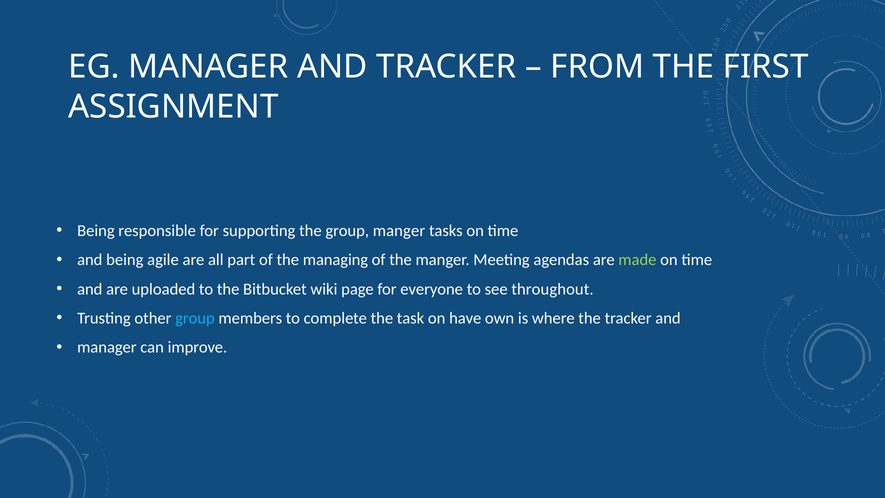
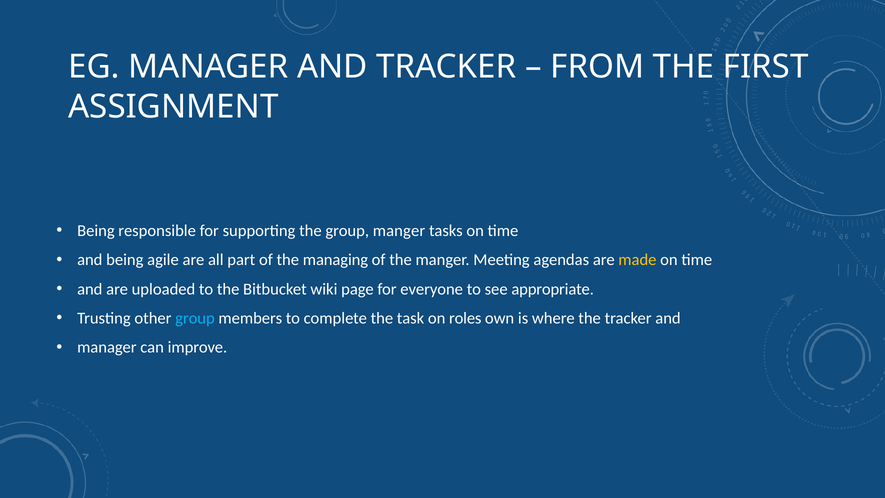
made colour: light green -> yellow
throughout: throughout -> appropriate
have: have -> roles
